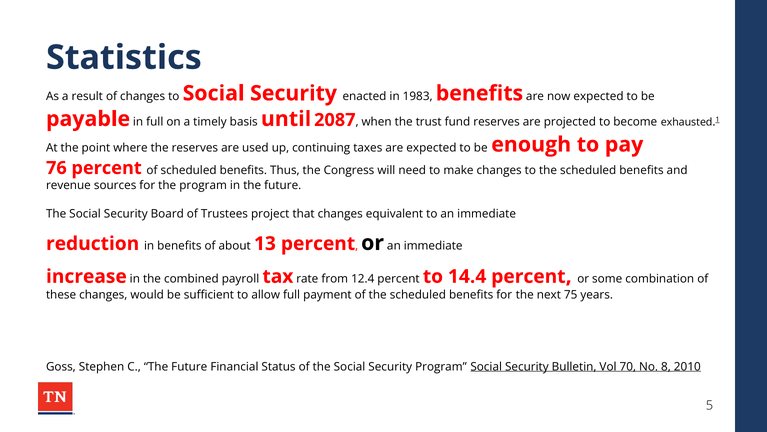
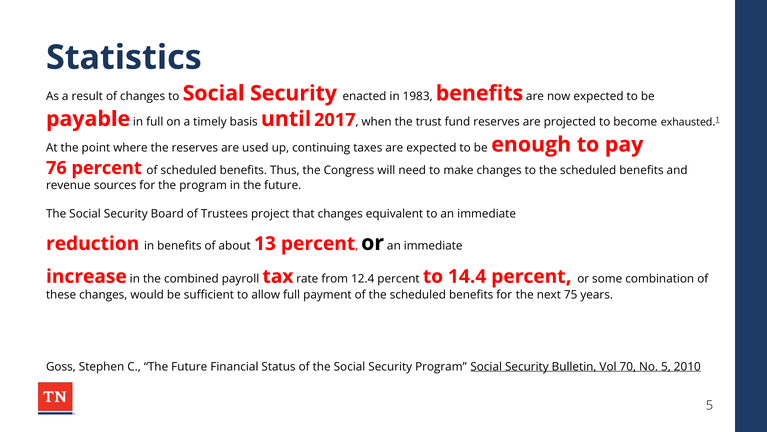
2087: 2087 -> 2017
No 8: 8 -> 5
